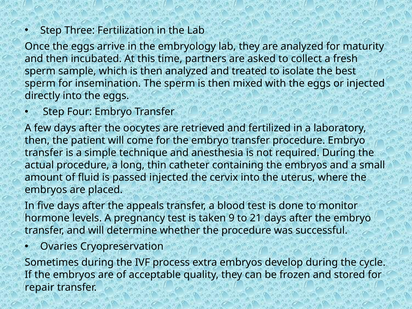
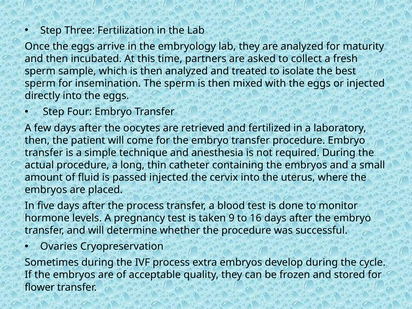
the appeals: appeals -> process
21: 21 -> 16
repair: repair -> flower
